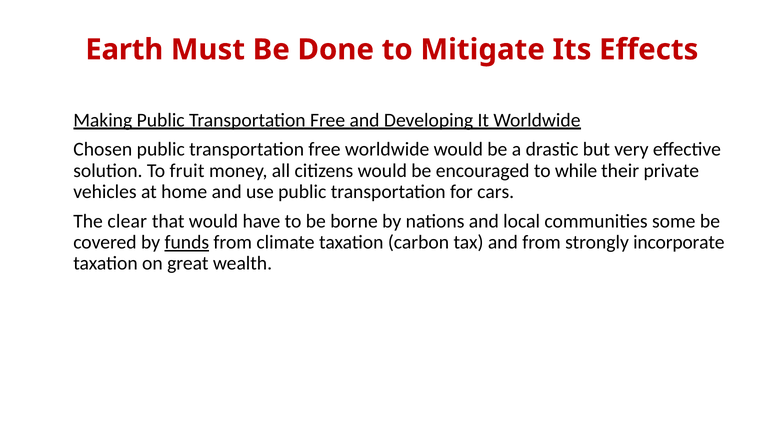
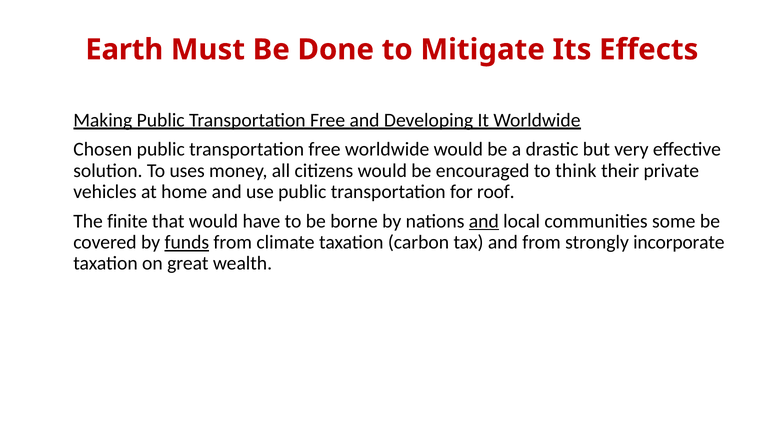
fruit: fruit -> uses
while: while -> think
cars: cars -> roof
clear: clear -> finite
and at (484, 221) underline: none -> present
